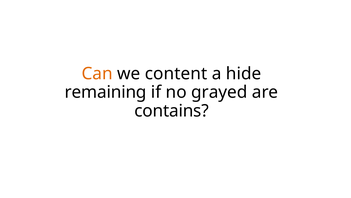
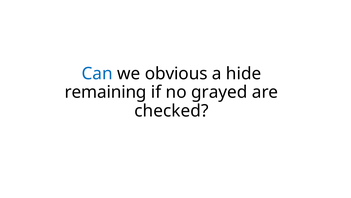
Can colour: orange -> blue
content: content -> obvious
contains: contains -> checked
